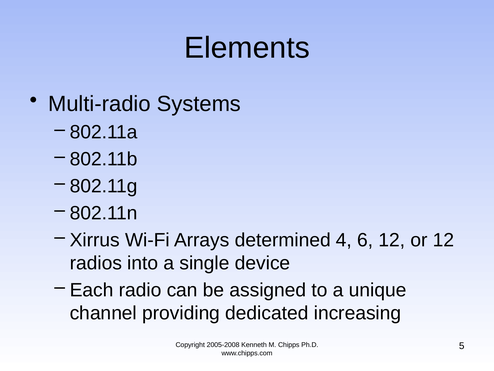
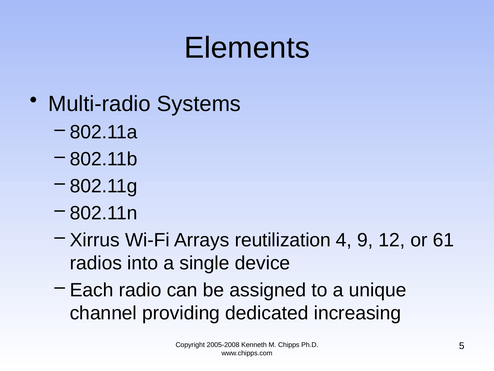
determined: determined -> reutilization
6: 6 -> 9
or 12: 12 -> 61
